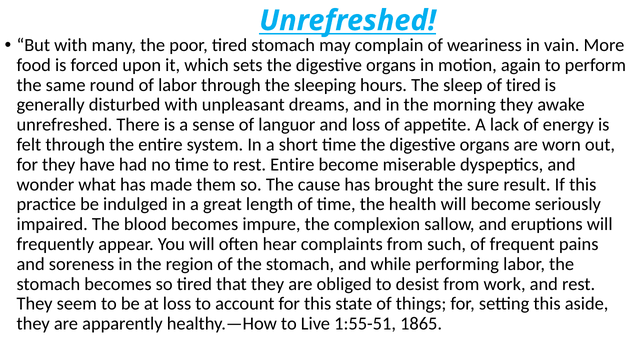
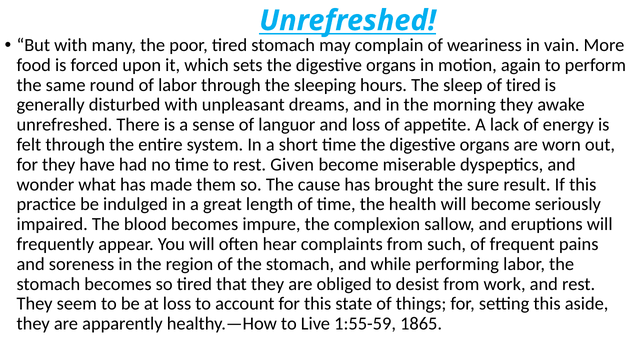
rest Entire: Entire -> Given
1:55-51: 1:55-51 -> 1:55-59
